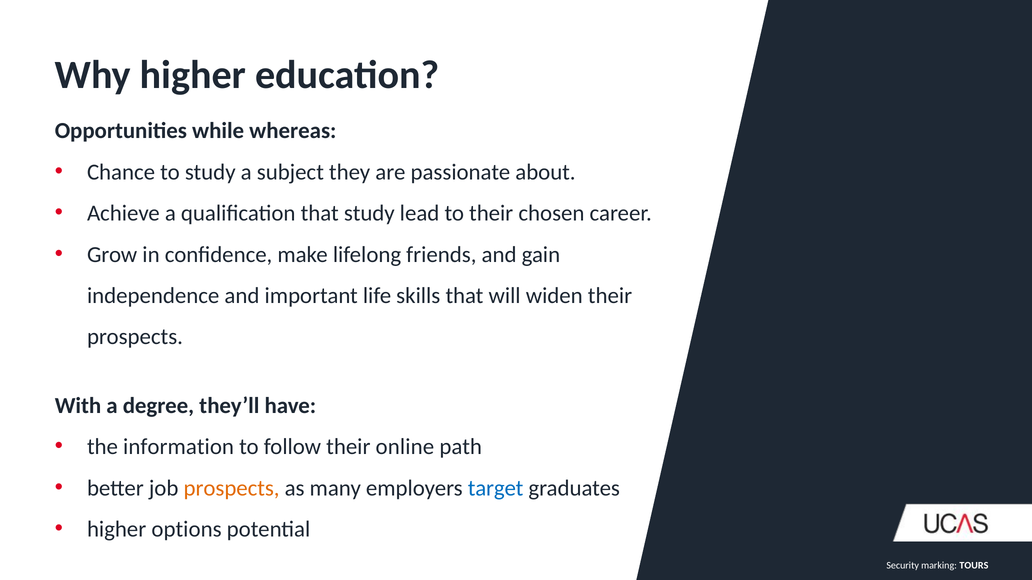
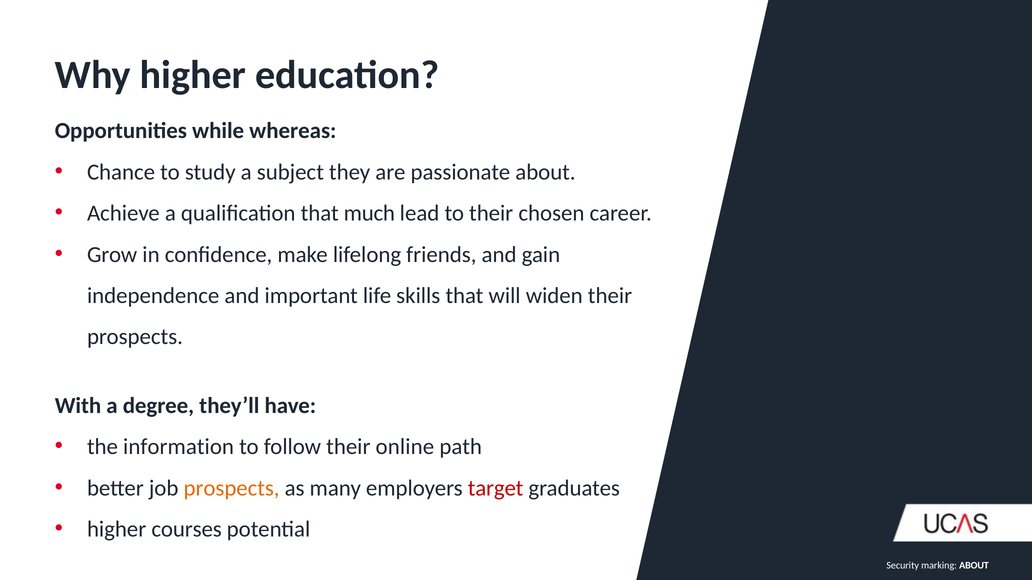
that study: study -> much
target colour: blue -> red
options: options -> courses
marking TOURS: TOURS -> ABOUT
